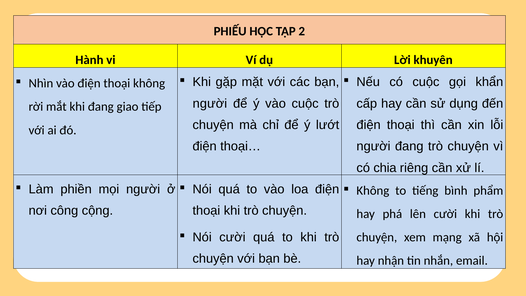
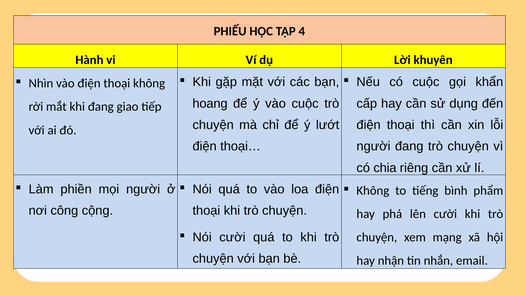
2: 2 -> 4
người at (210, 103): người -> hoang
